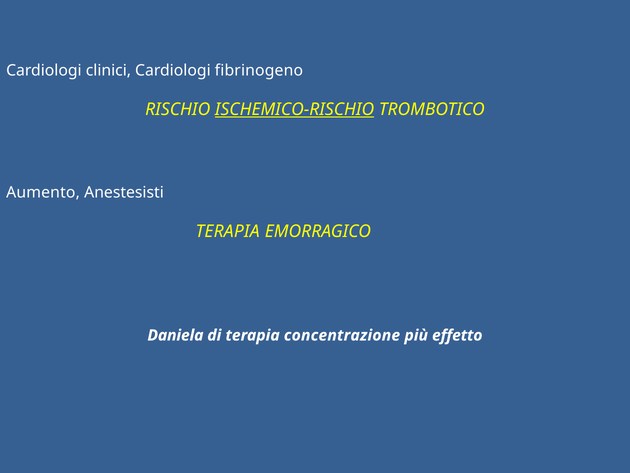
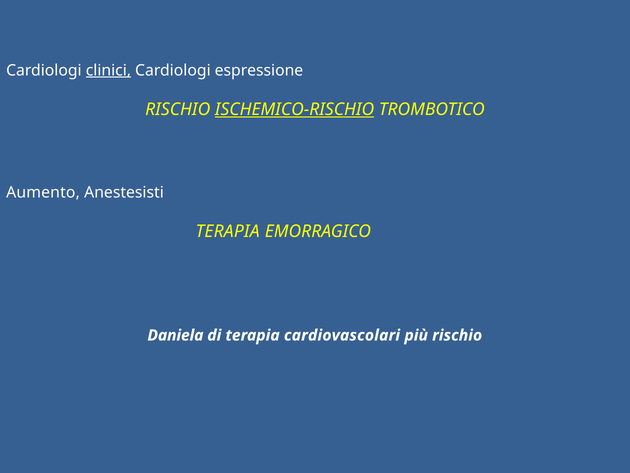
clinici underline: none -> present
fibrinogeno: fibrinogeno -> espressione
concentrazione: concentrazione -> cardiovascolari
più effetto: effetto -> rischio
